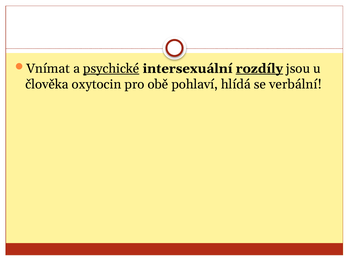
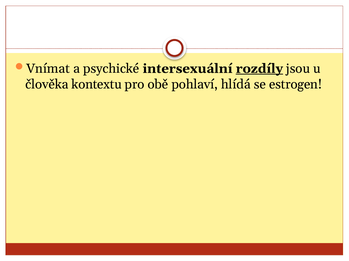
psychické underline: present -> none
oxytocin: oxytocin -> kontextu
verbální: verbální -> estrogen
